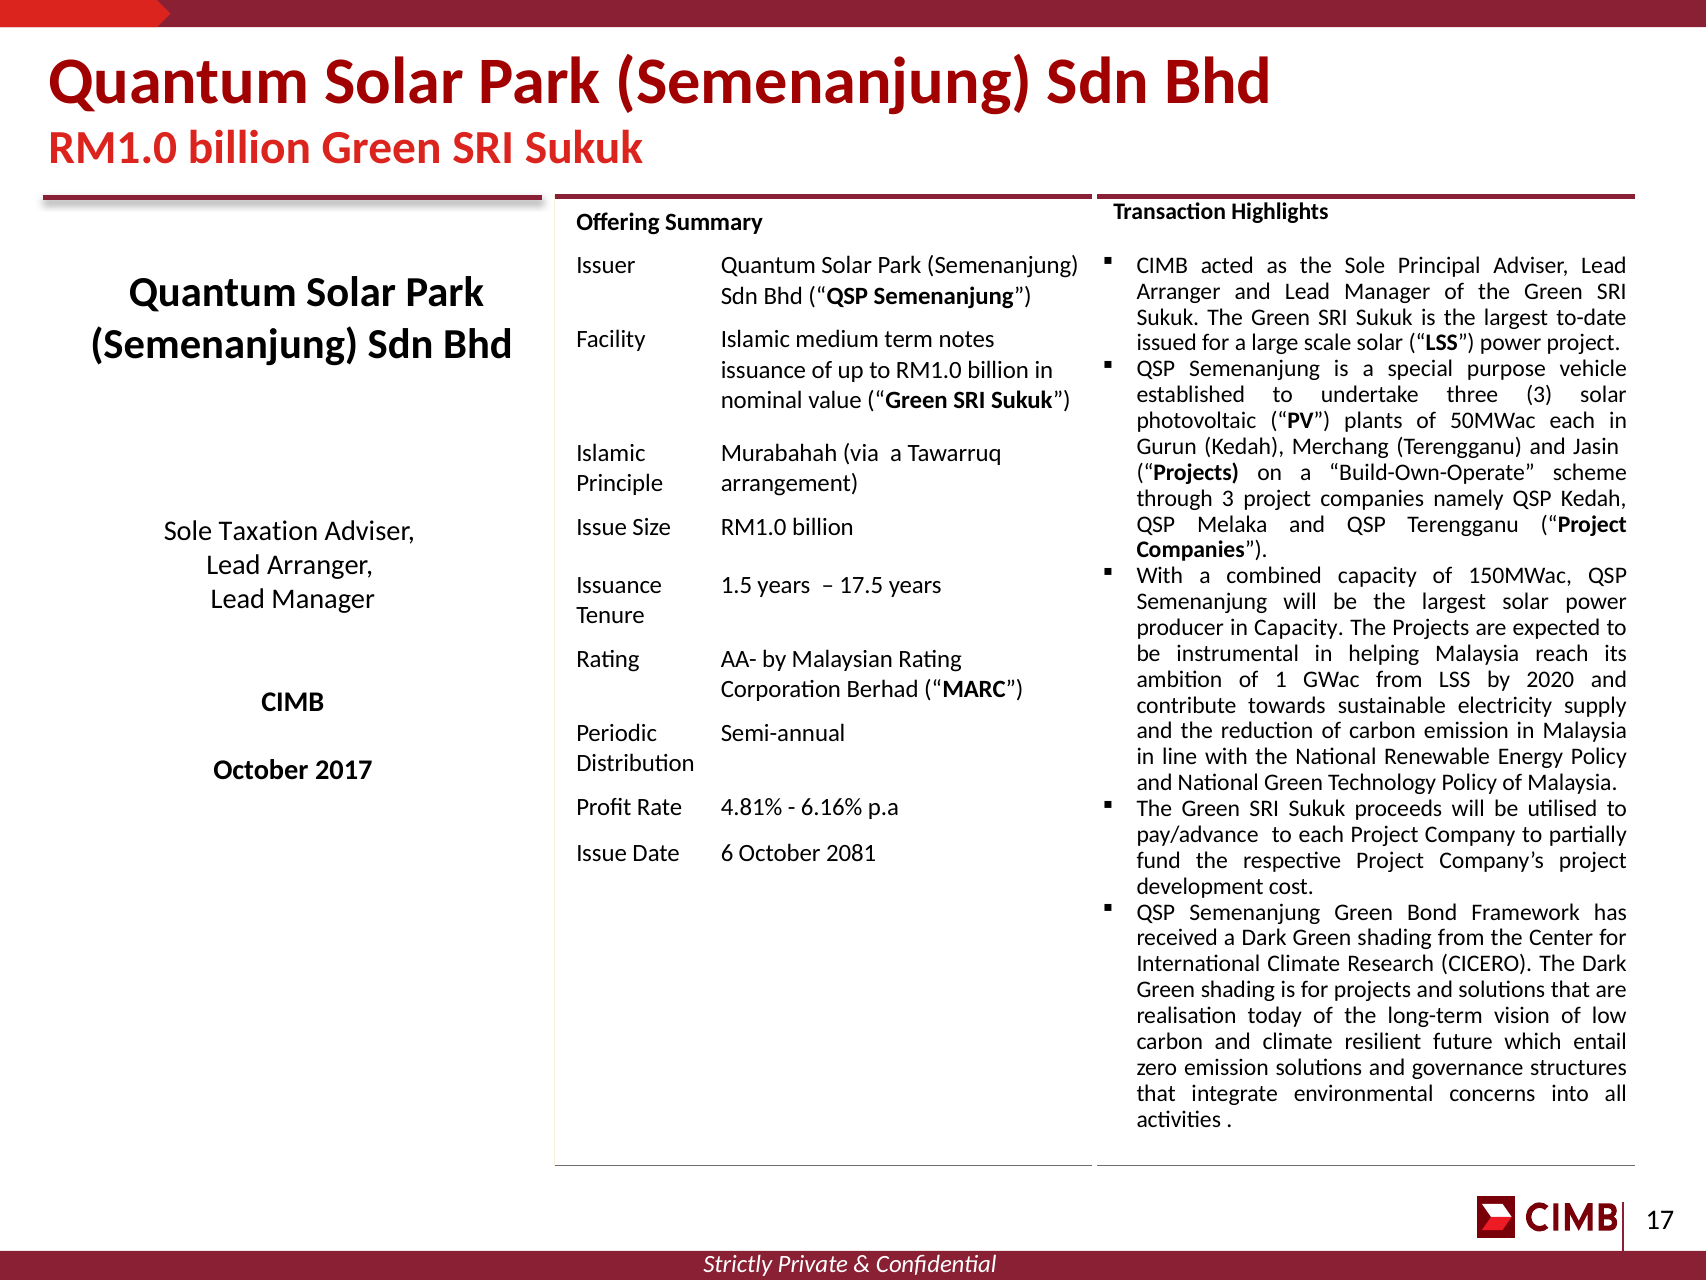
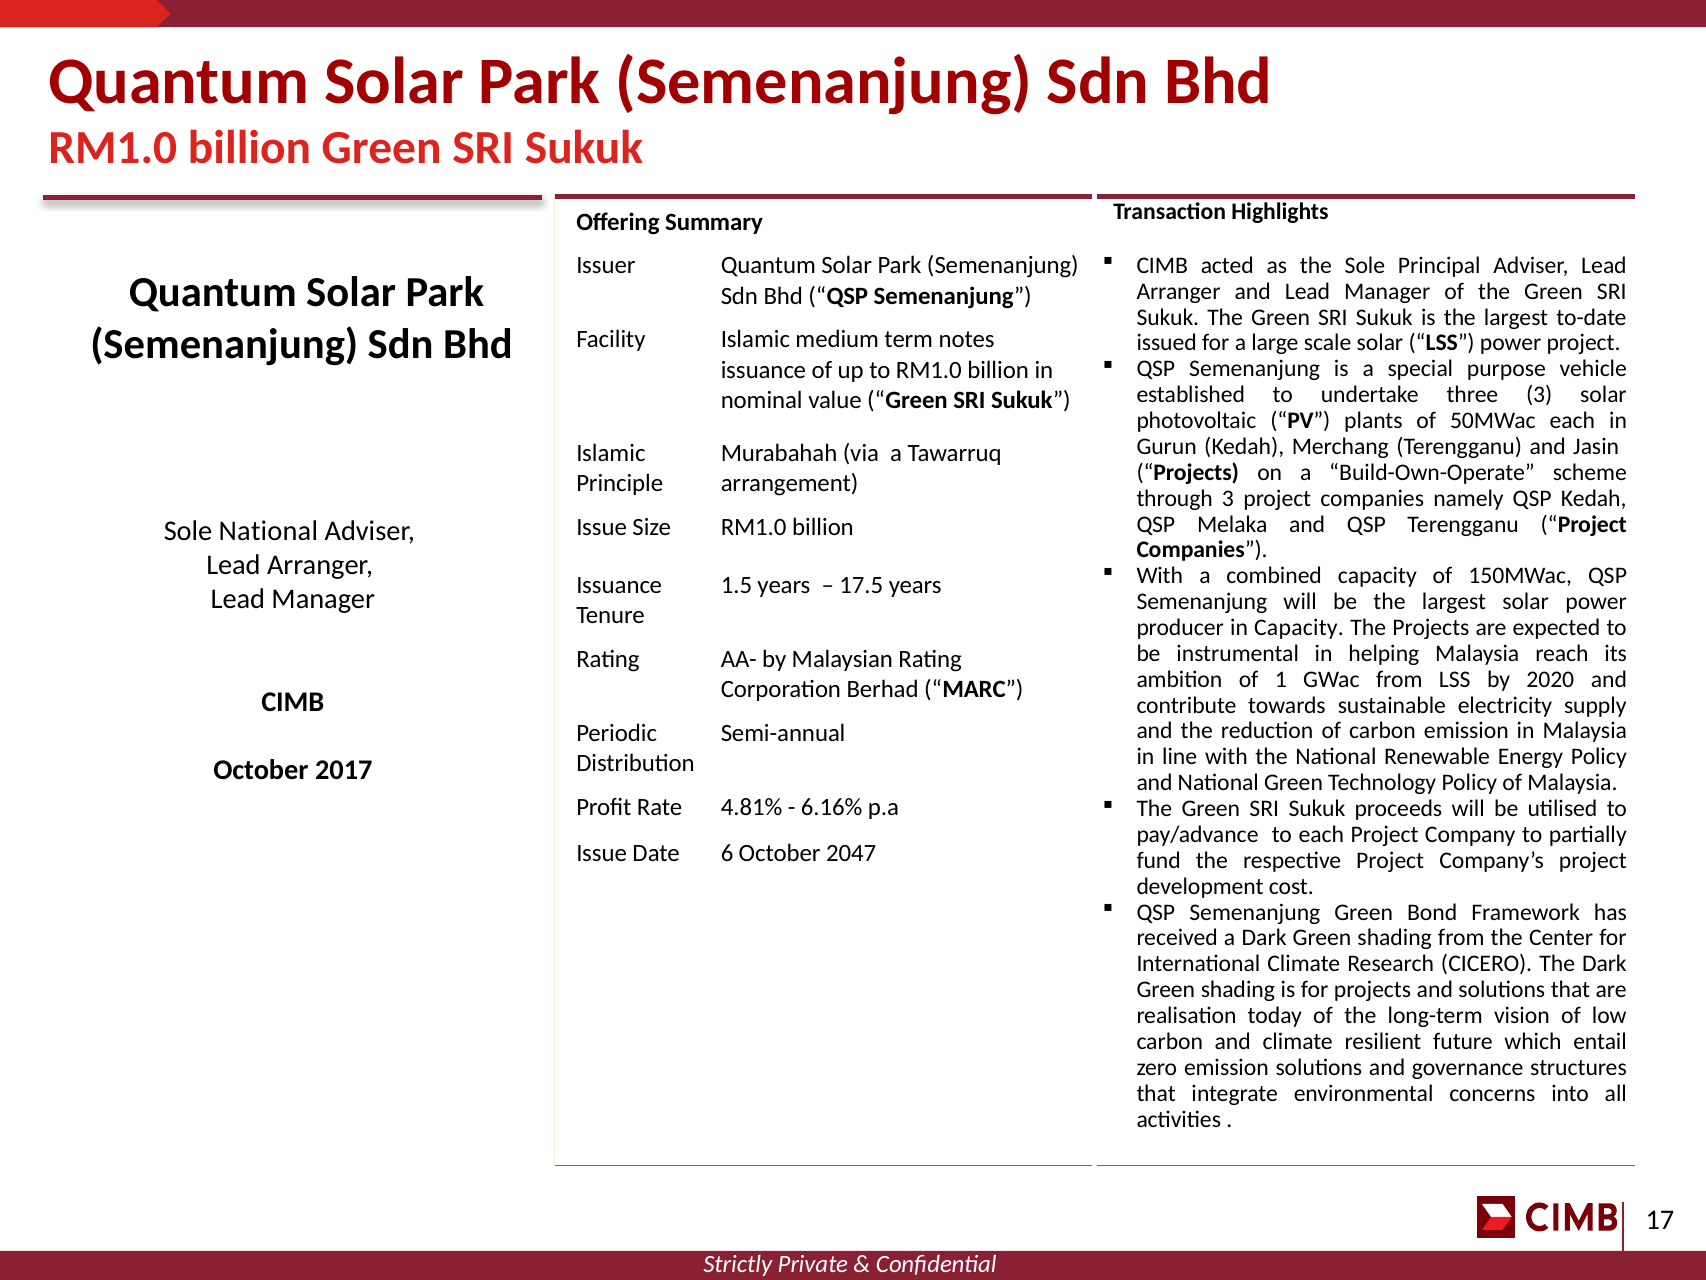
Sole Taxation: Taxation -> National
2081: 2081 -> 2047
